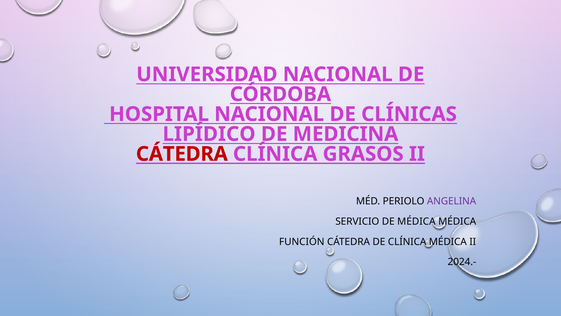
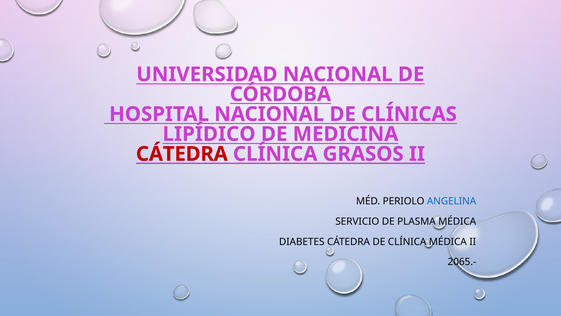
ANGELINA colour: purple -> blue
DE MÉDICA: MÉDICA -> PLASMA
FUNCIÓN: FUNCIÓN -> DIABETES
2024.-: 2024.- -> 2065.-
